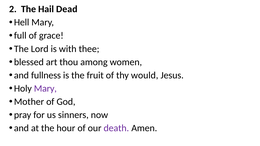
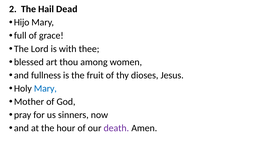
Hell: Hell -> Hijo
would: would -> dioses
Mary at (45, 89) colour: purple -> blue
